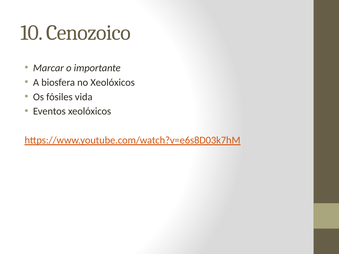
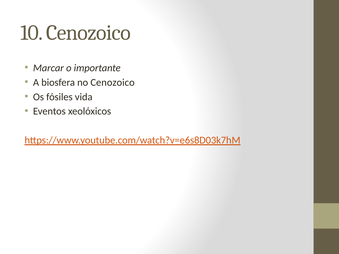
no Xeolóxicos: Xeolóxicos -> Cenozoico
